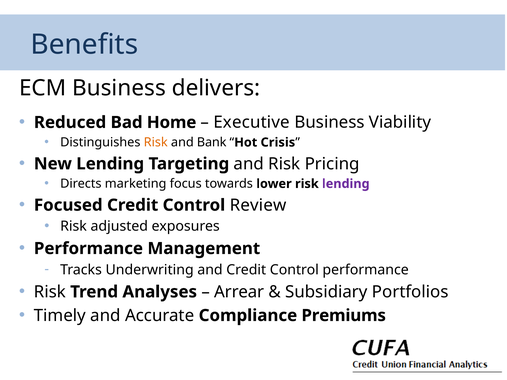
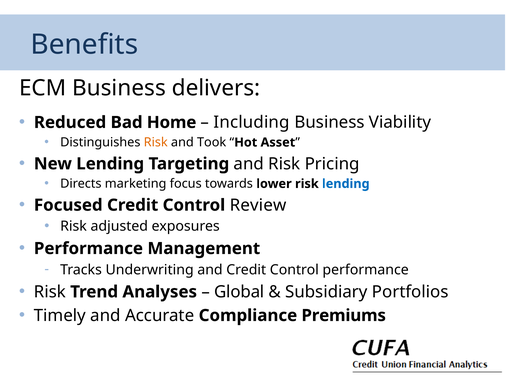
Executive: Executive -> Including
Bank: Bank -> Took
Crisis: Crisis -> Asset
lending at (346, 184) colour: purple -> blue
Arrear: Arrear -> Global
